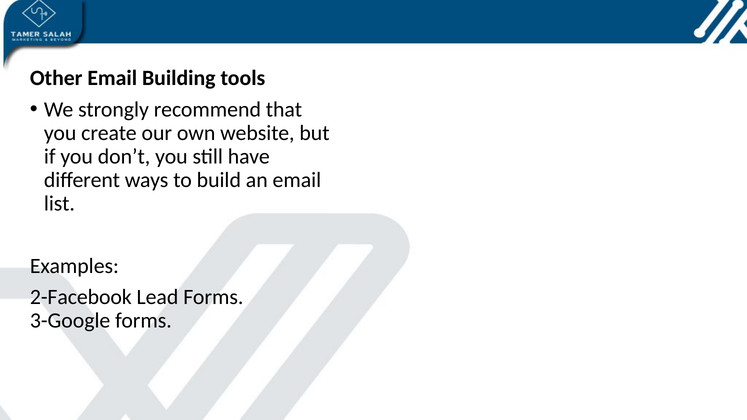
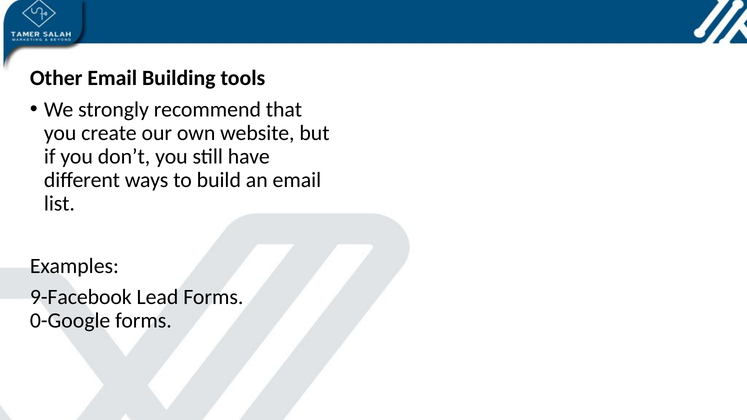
2-Facebook: 2-Facebook -> 9-Facebook
3-Google: 3-Google -> 0-Google
